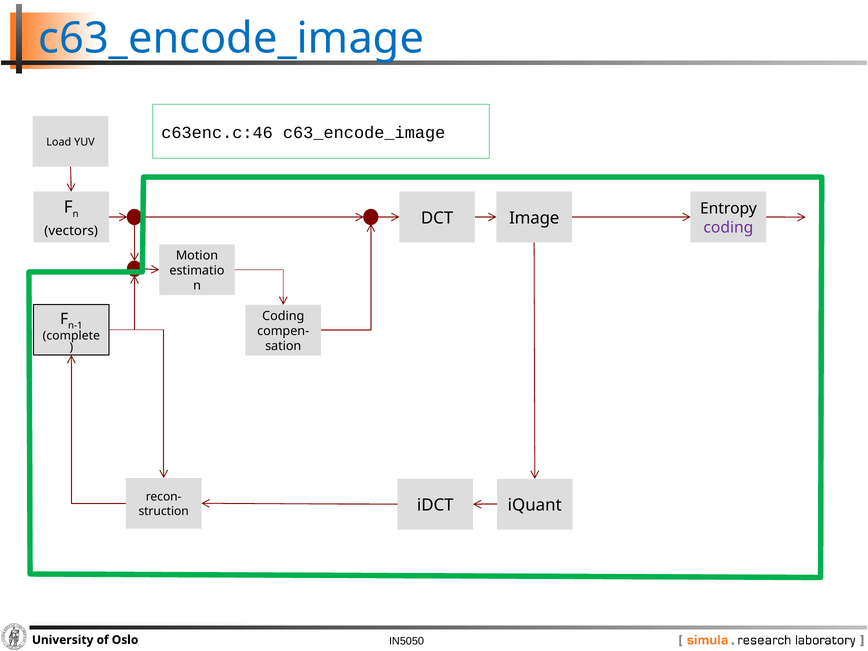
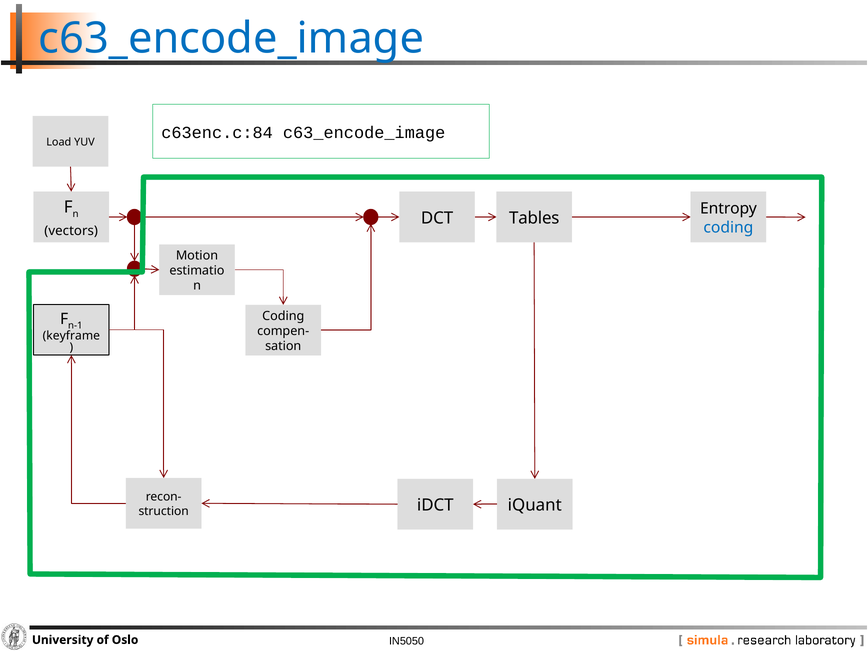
c63enc.c:46: c63enc.c:46 -> c63enc.c:84
Image: Image -> Tables
coding at (728, 227) colour: purple -> blue
complete: complete -> keyframe
